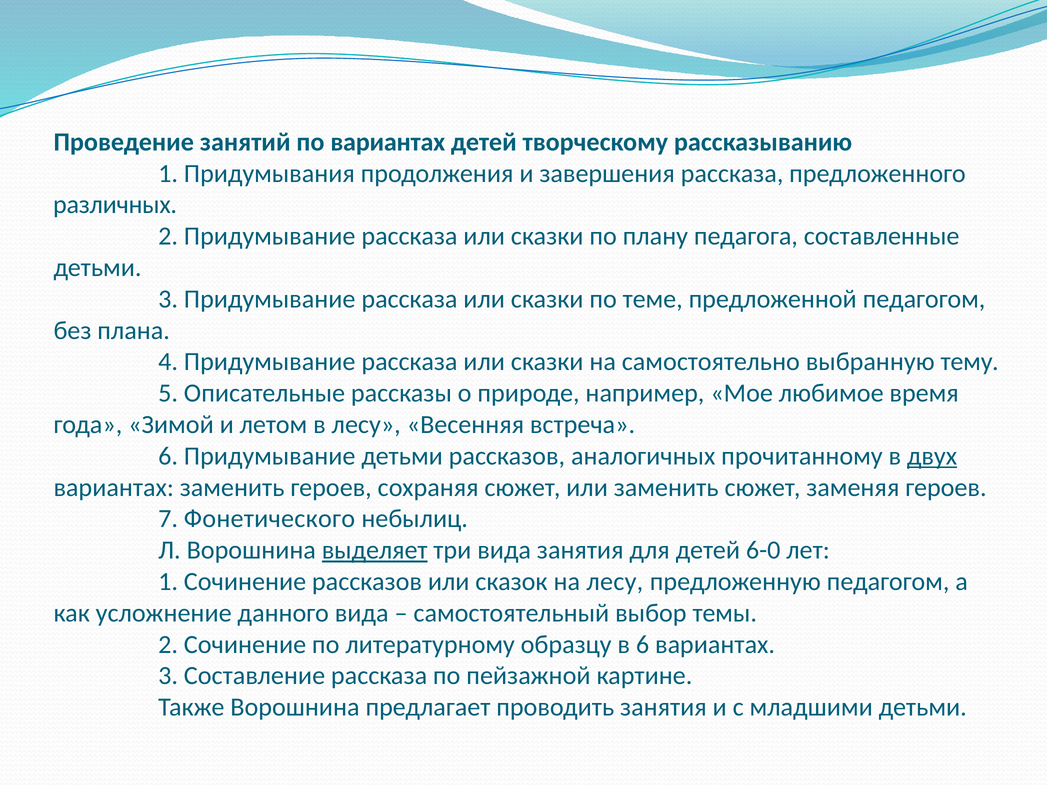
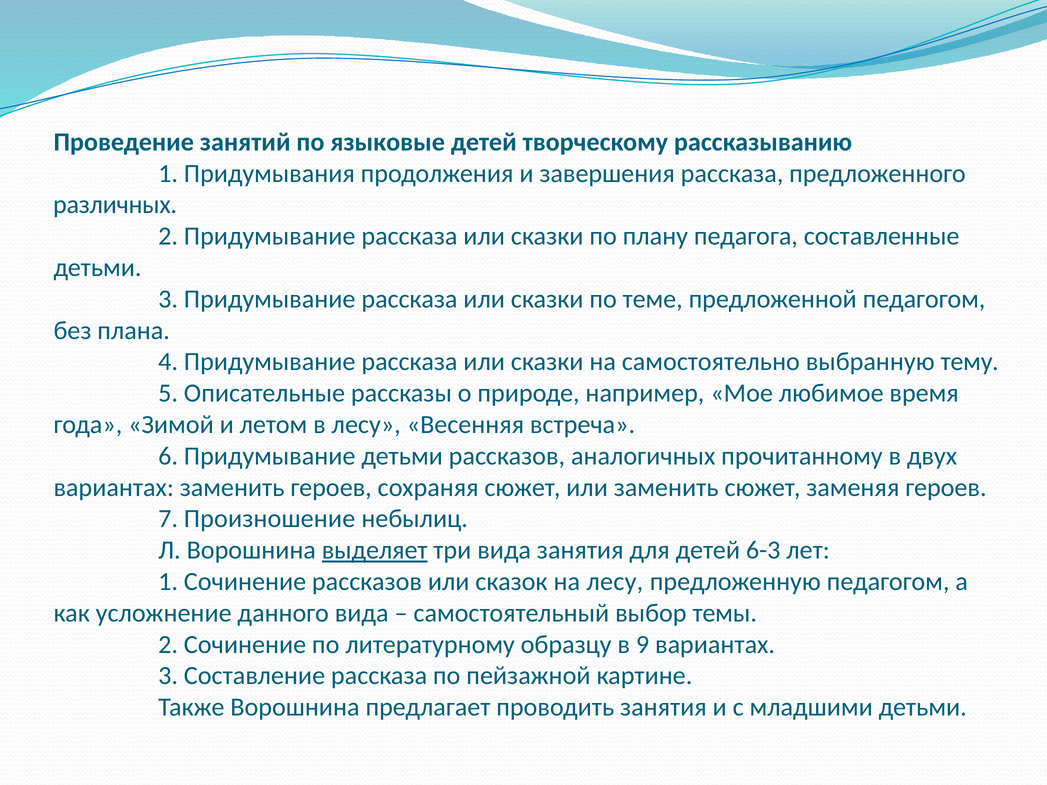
по вариантах: вариантах -> языковые
двух underline: present -> none
Фонетического: Фонетического -> Произношение
6-0: 6-0 -> 6-3
в 6: 6 -> 9
